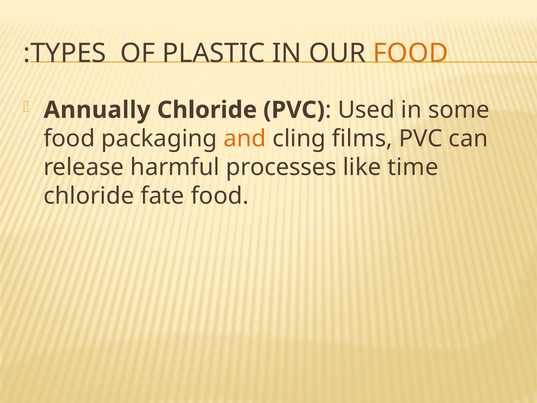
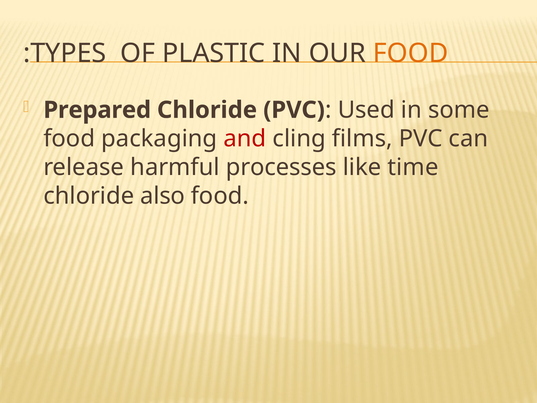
Annually: Annually -> Prepared
and colour: orange -> red
fate: fate -> also
